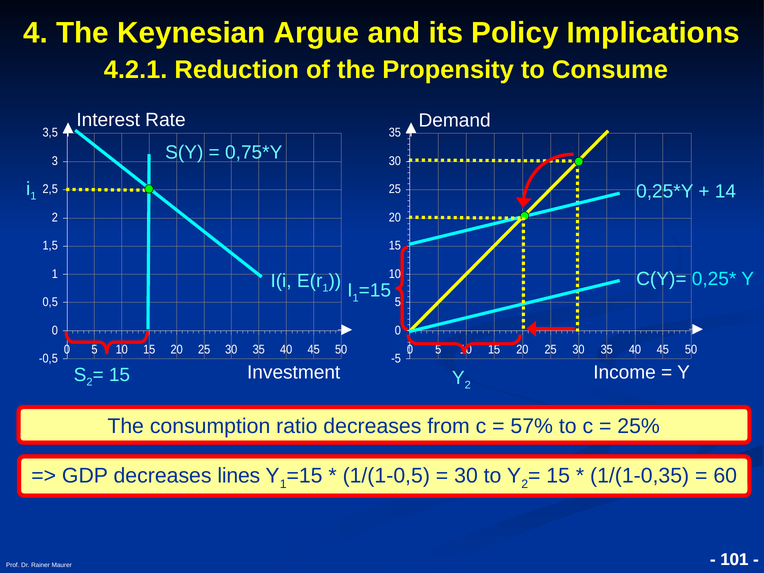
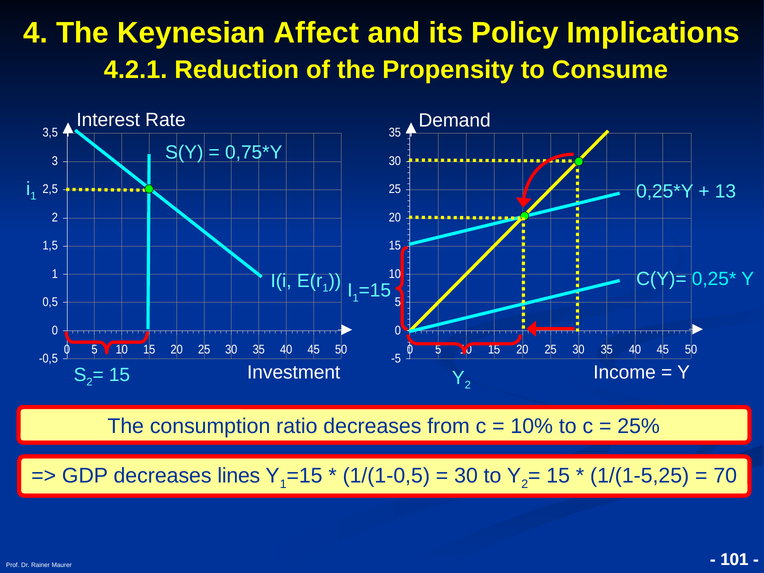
Argue: Argue -> Affect
14: 14 -> 13
57%: 57% -> 10%
1/(1-0,35: 1/(1-0,35 -> 1/(1-5,25
60: 60 -> 70
